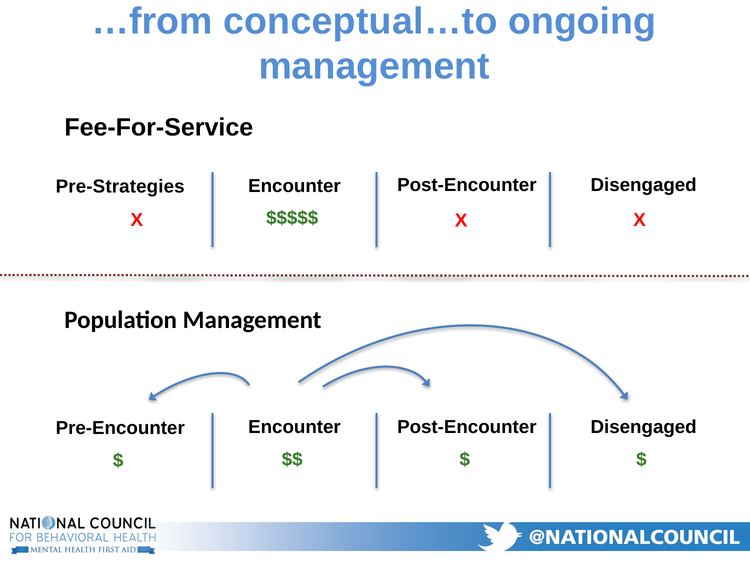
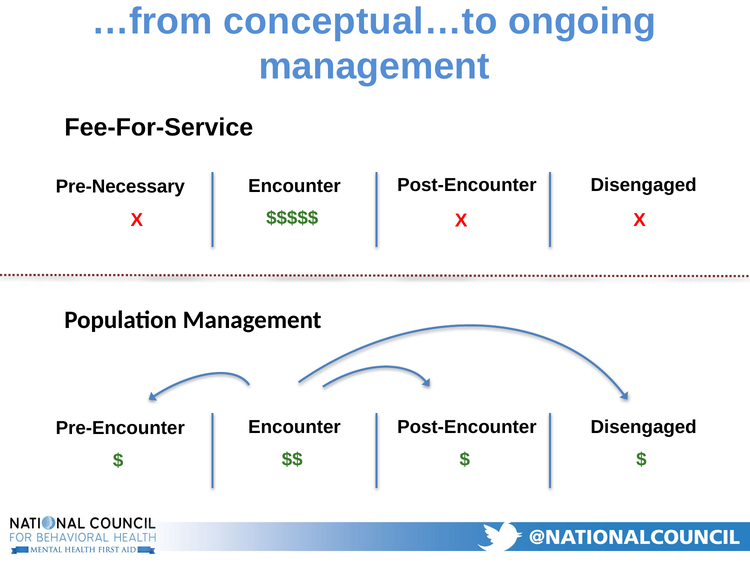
Pre-Strategies: Pre-Strategies -> Pre-Necessary
